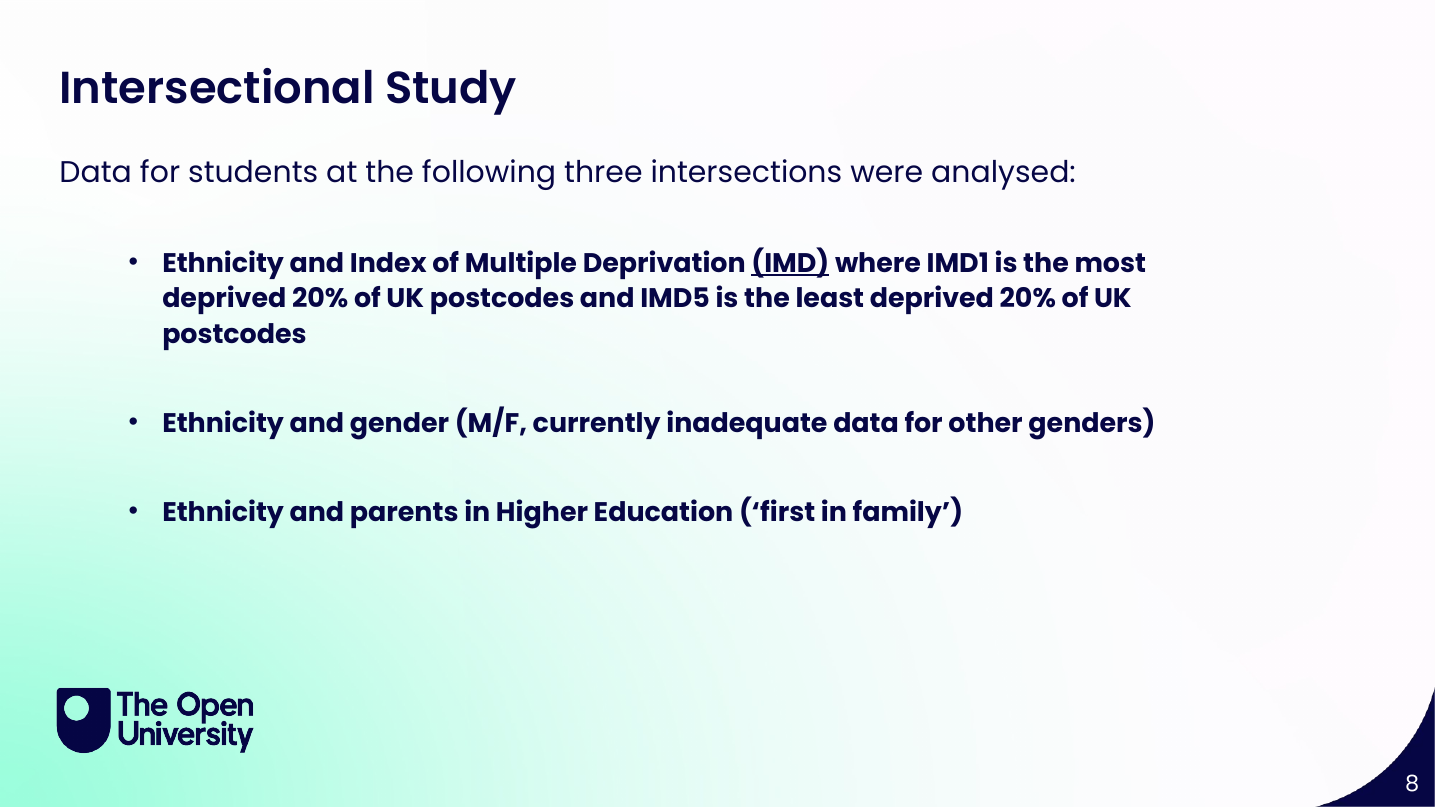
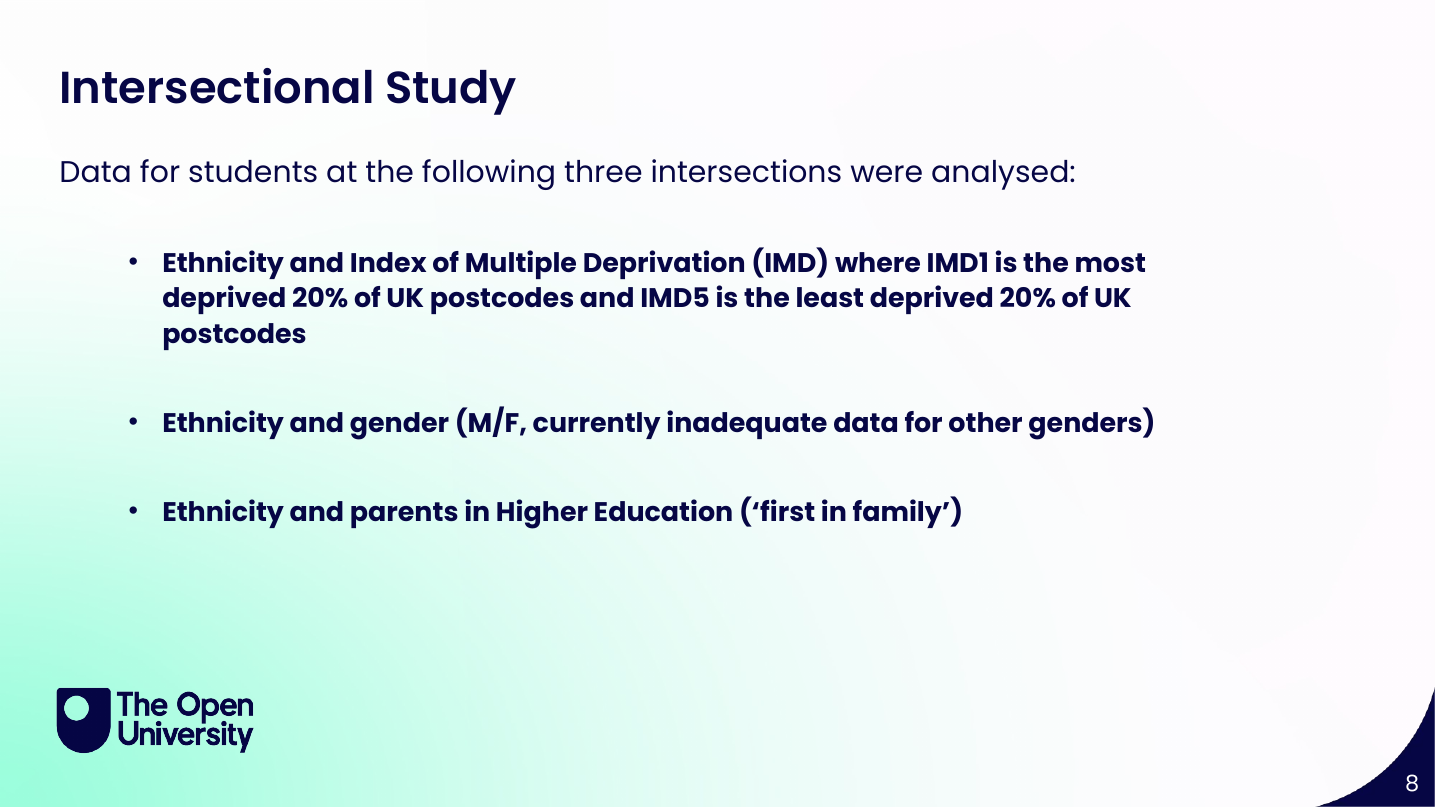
IMD underline: present -> none
